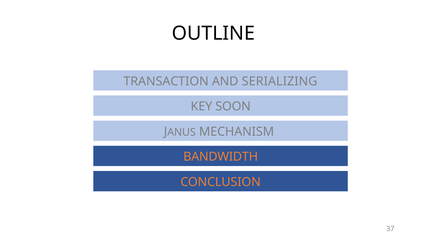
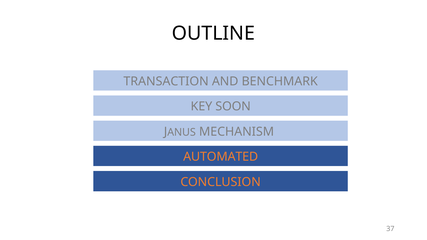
SERIALIZING: SERIALIZING -> BENCHMARK
BANDWIDTH: BANDWIDTH -> AUTOMATED
